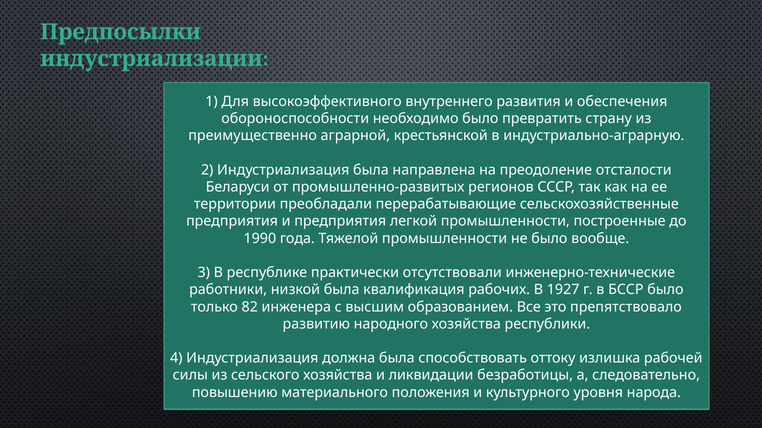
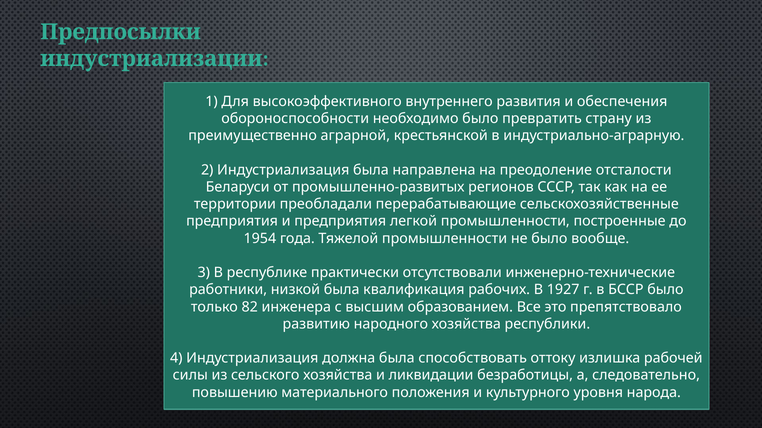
1990: 1990 -> 1954
